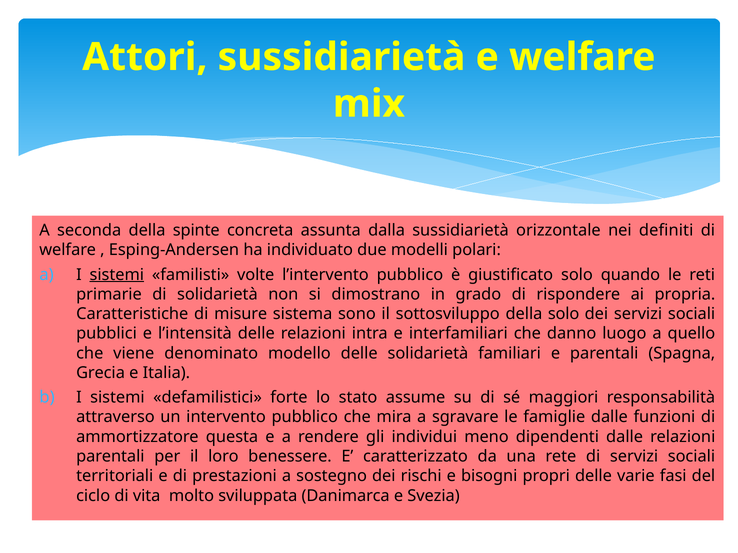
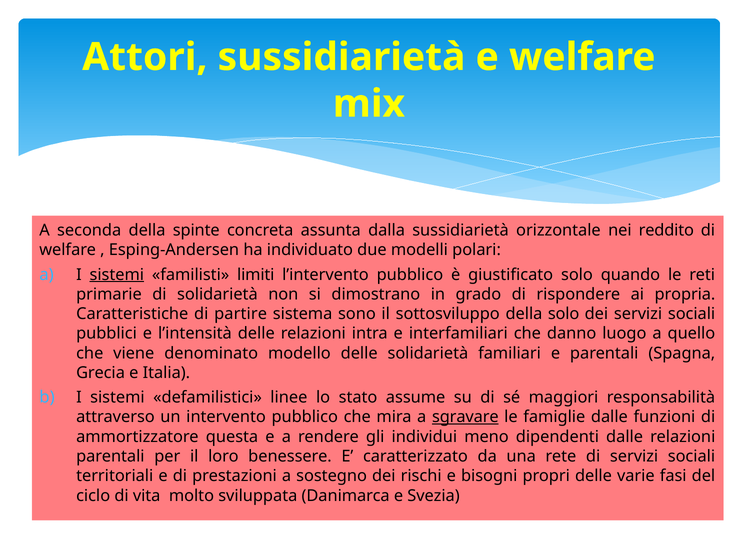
definiti: definiti -> reddito
volte: volte -> limiti
misure: misure -> partire
forte: forte -> linee
sgravare underline: none -> present
